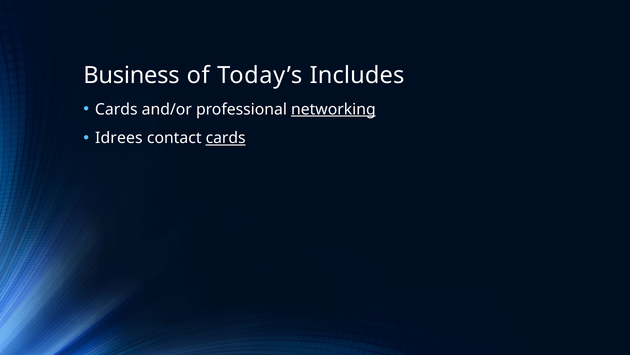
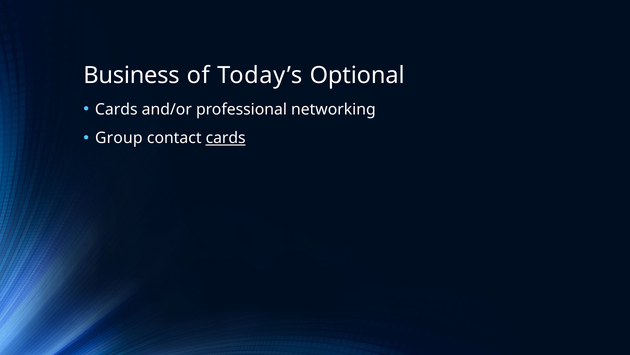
Includes: Includes -> Optional
networking underline: present -> none
Idrees: Idrees -> Group
